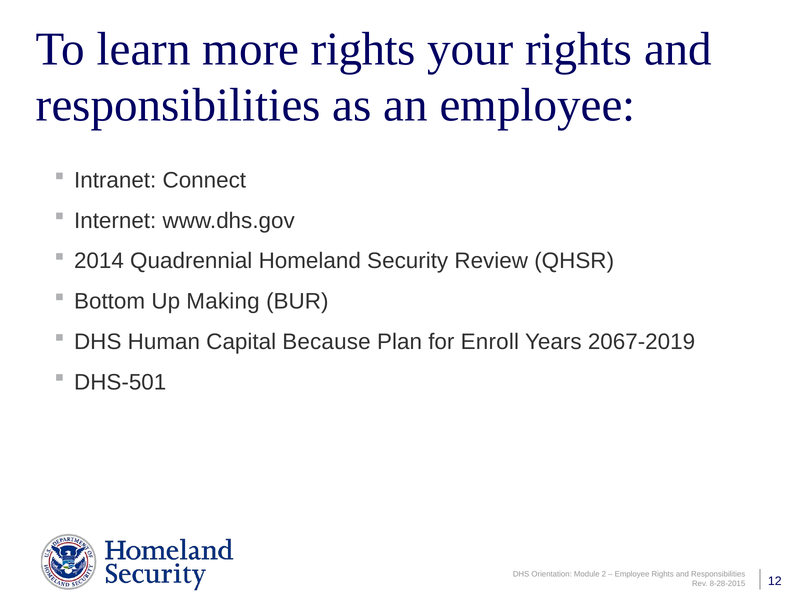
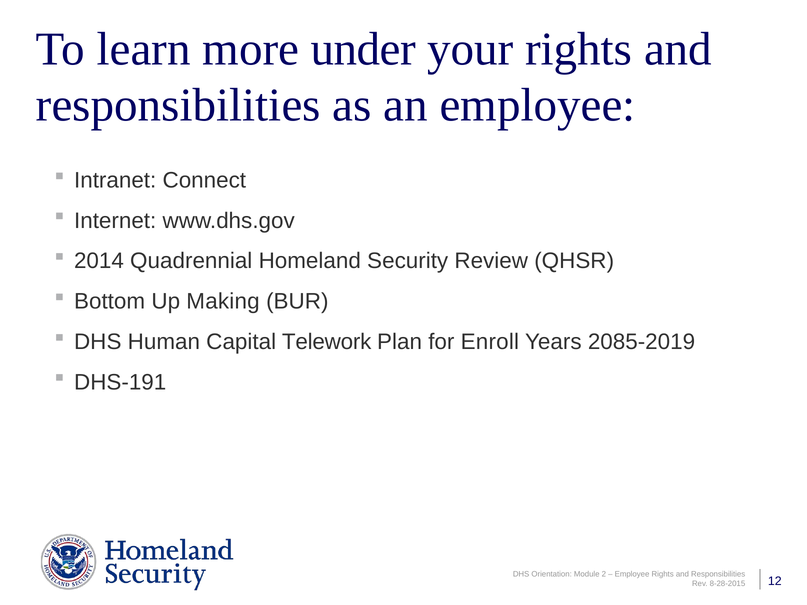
more rights: rights -> under
Because: Because -> Telework
2067-2019: 2067-2019 -> 2085-2019
DHS-501: DHS-501 -> DHS-191
